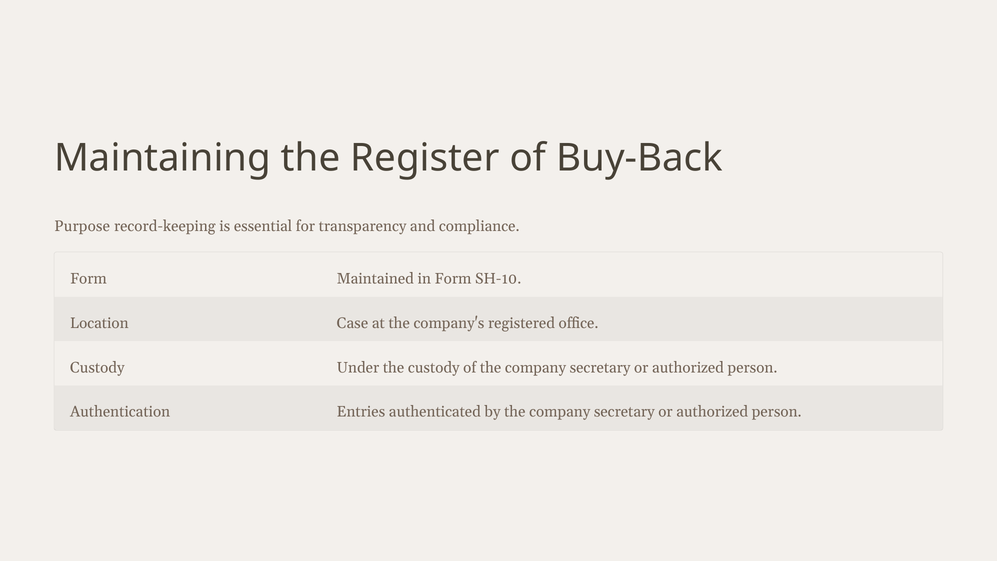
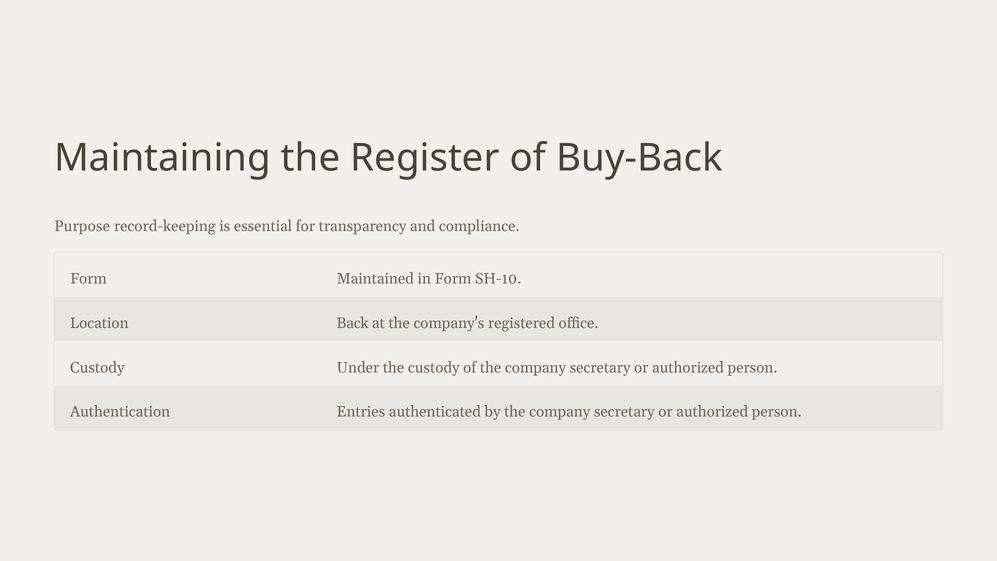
Case: Case -> Back
